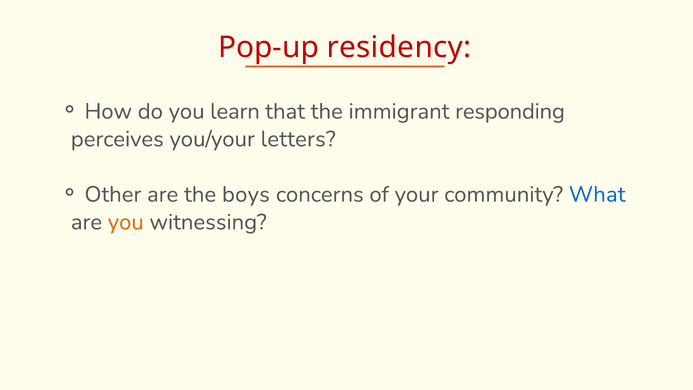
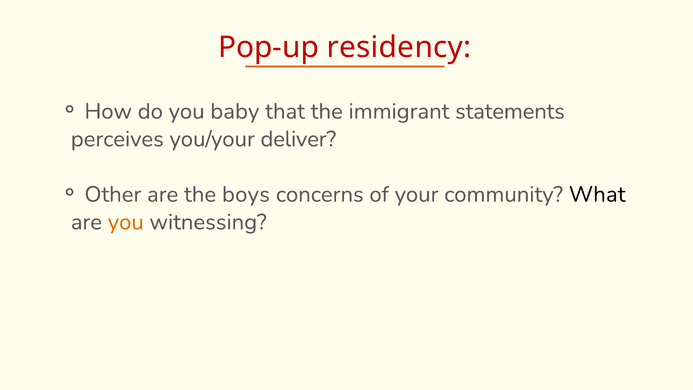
learn: learn -> baby
responding: responding -> statements
letters: letters -> deliver
What colour: blue -> black
